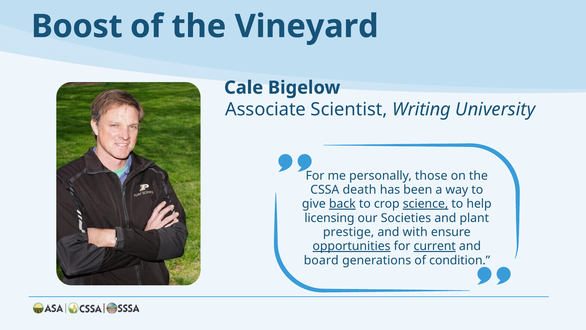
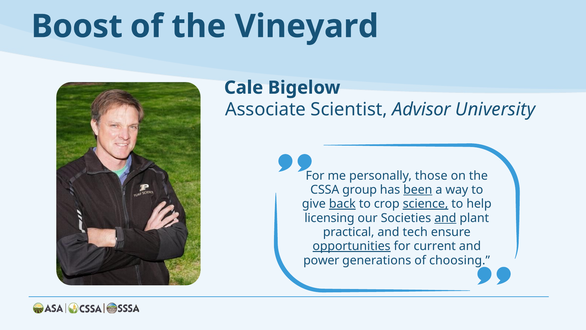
Writing: Writing -> Advisor
death: death -> group
been underline: none -> present
and at (445, 218) underline: none -> present
prestige: prestige -> practical
with: with -> tech
current underline: present -> none
board: board -> power
condition: condition -> choosing
